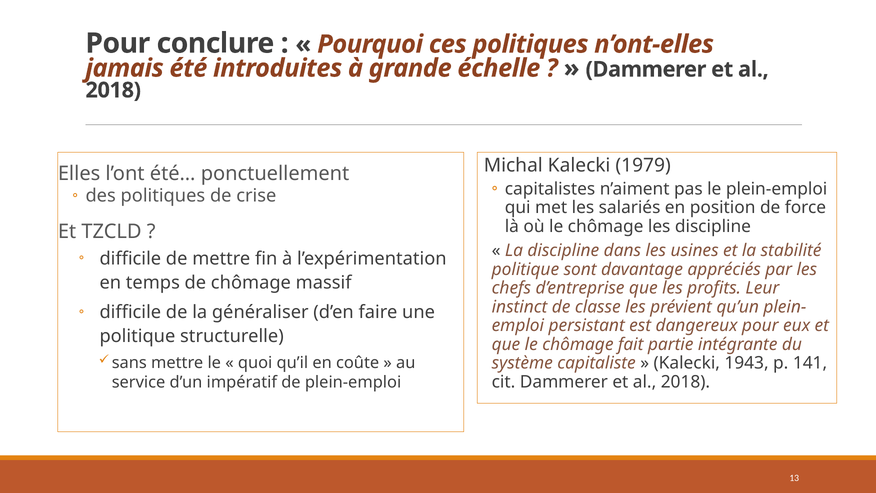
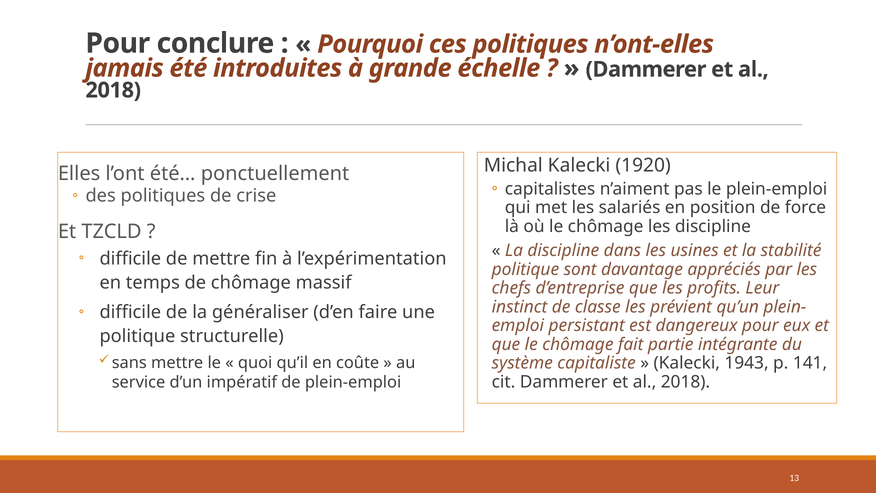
1979: 1979 -> 1920
